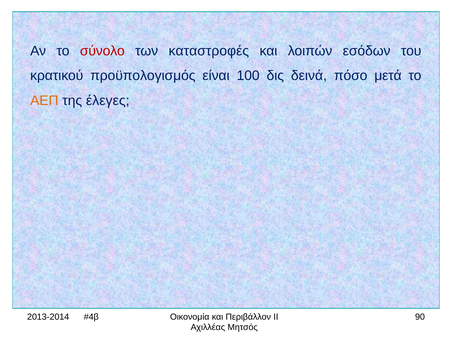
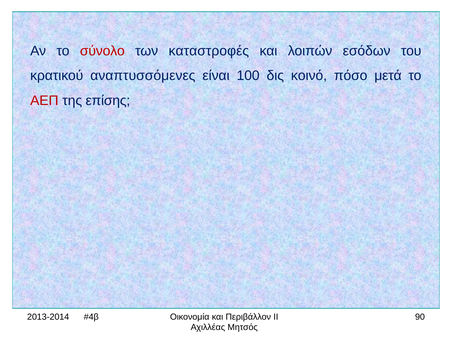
προϋπολογισμός: προϋπολογισμός -> αναπτυσσόμενες
δεινά: δεινά -> κοινό
ΑΕΠ colour: orange -> red
έλεγες: έλεγες -> επίσης
